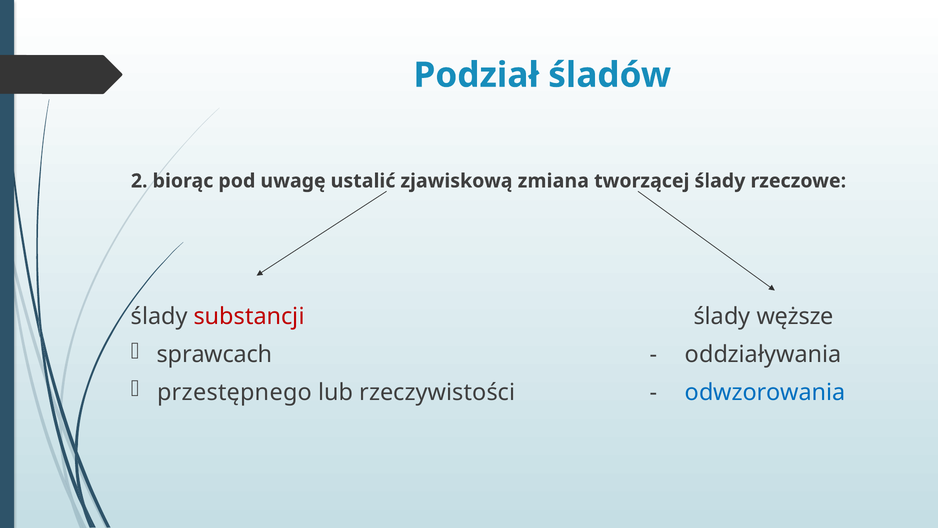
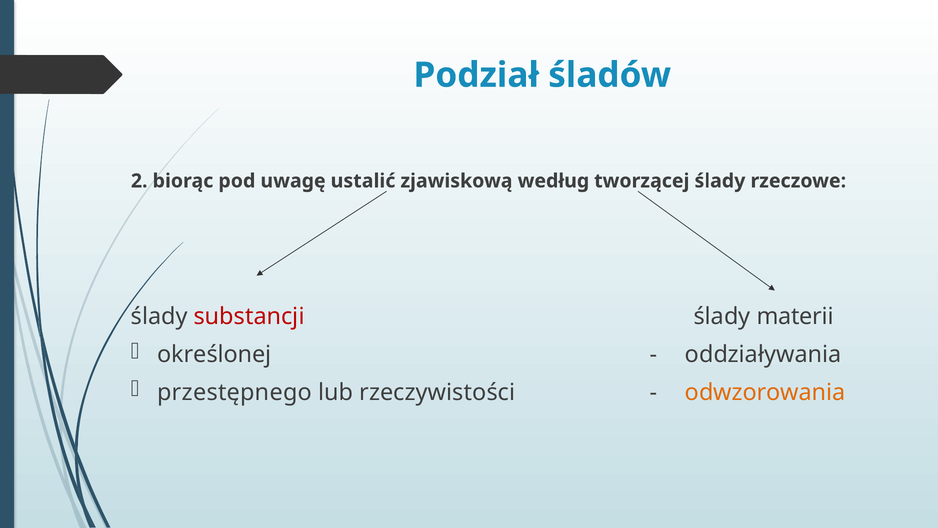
zmiana: zmiana -> według
węższe: węższe -> materii
sprawcach: sprawcach -> określonej
odwzorowania colour: blue -> orange
